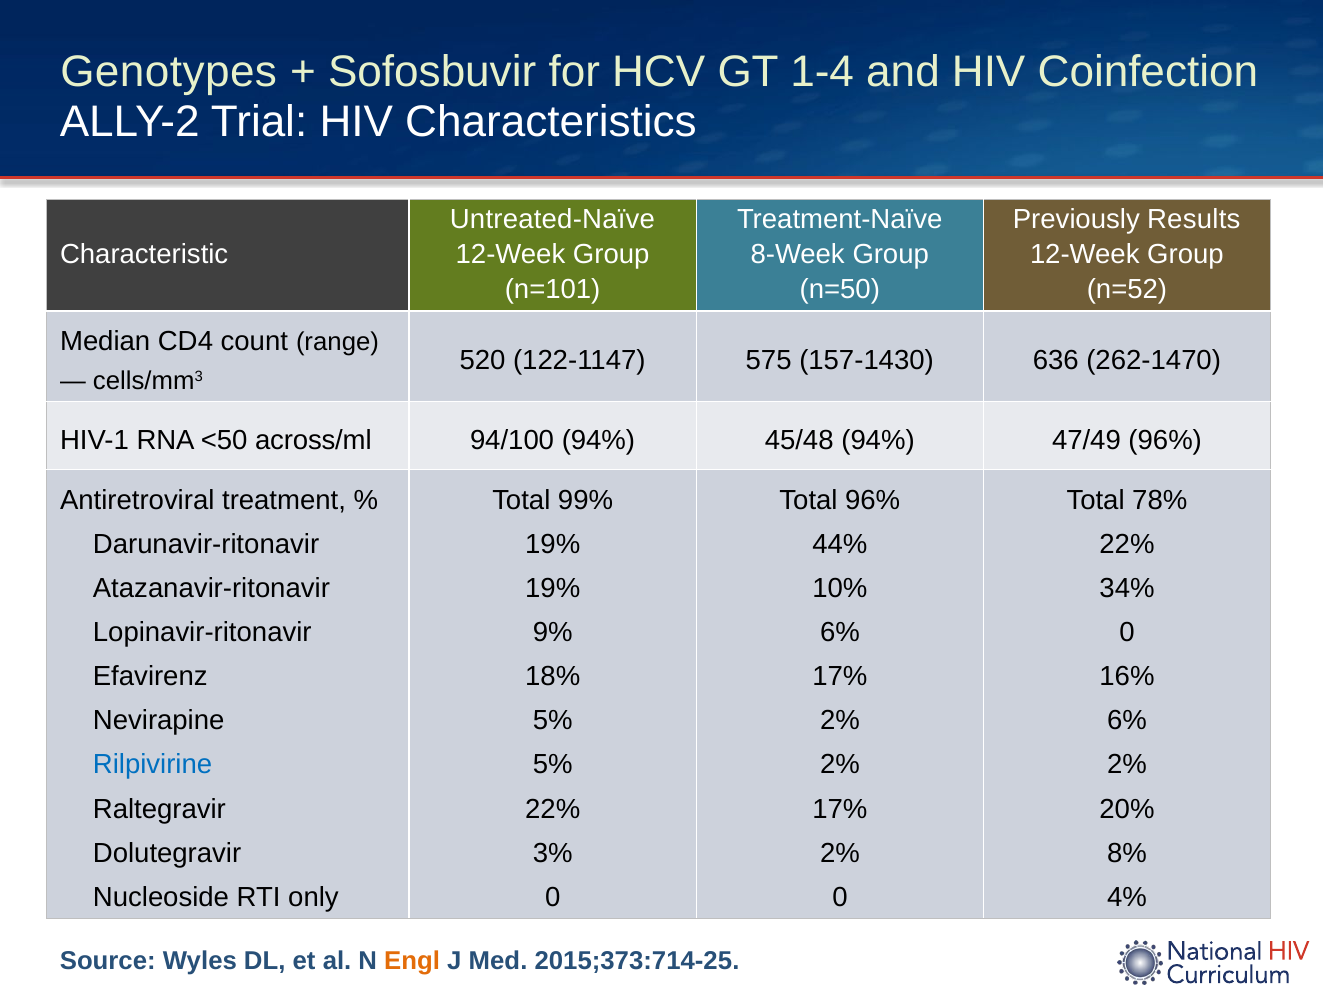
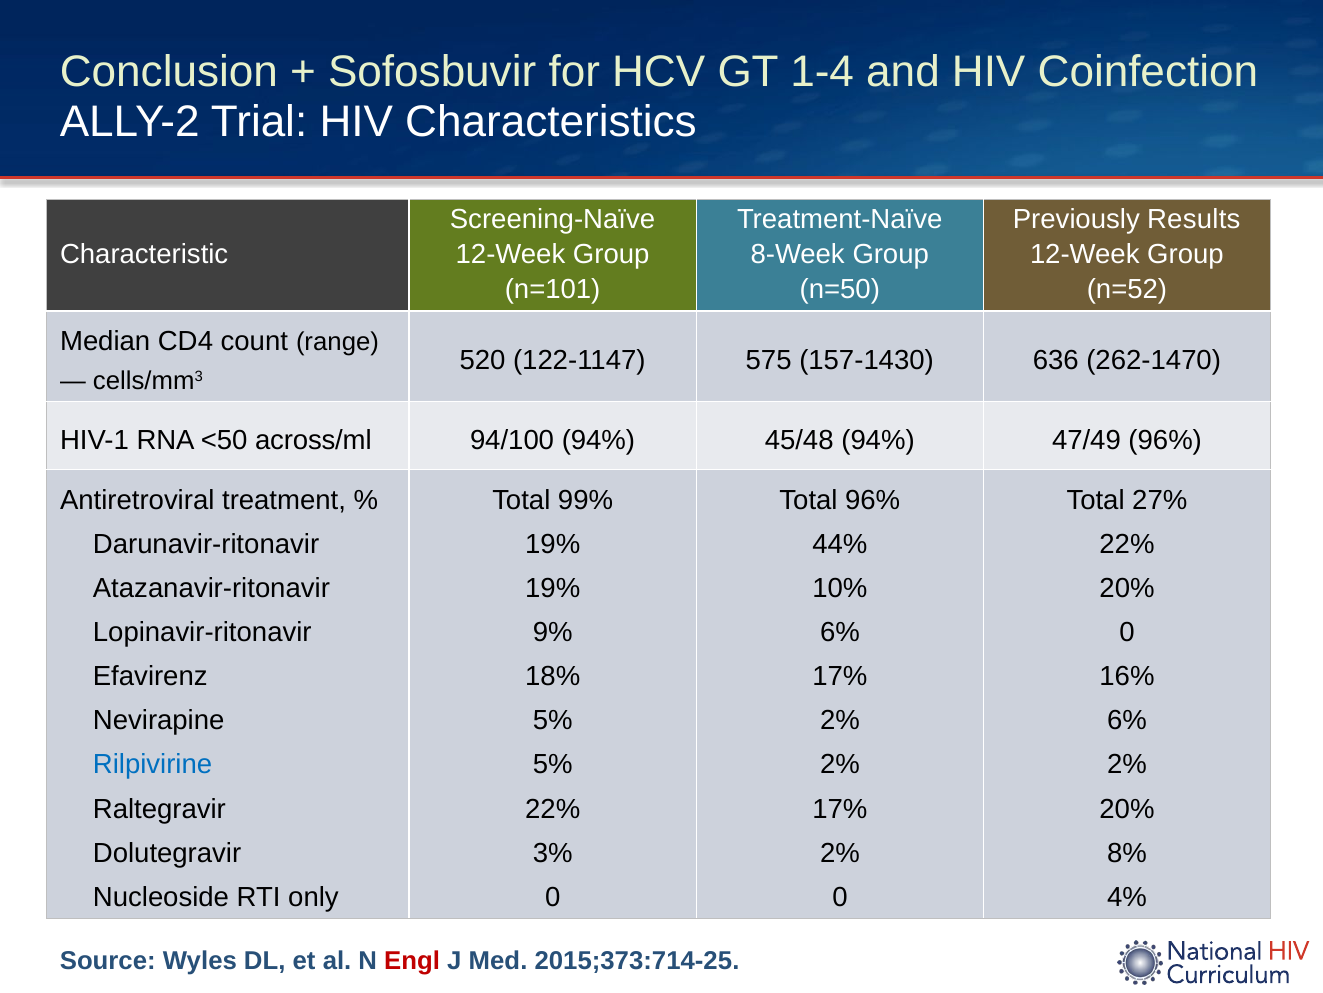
Genotypes: Genotypes -> Conclusion
Untreated-Naïve: Untreated-Naïve -> Screening-Naïve
78%: 78% -> 27%
34% at (1127, 588): 34% -> 20%
Engl colour: orange -> red
